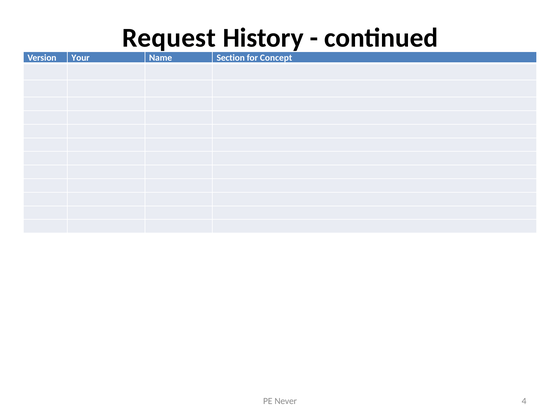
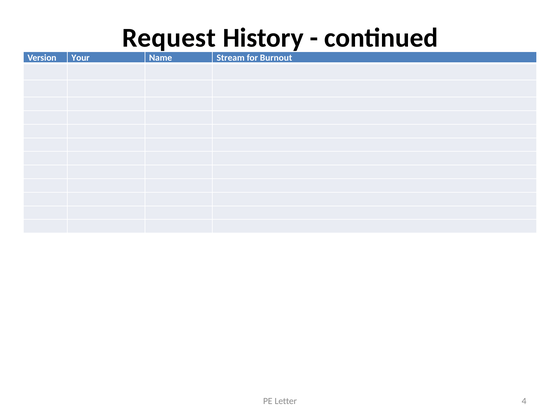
Section: Section -> Stream
Concept: Concept -> Burnout
Never: Never -> Letter
